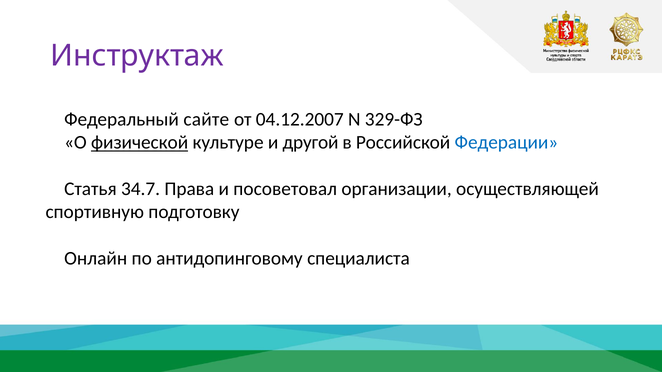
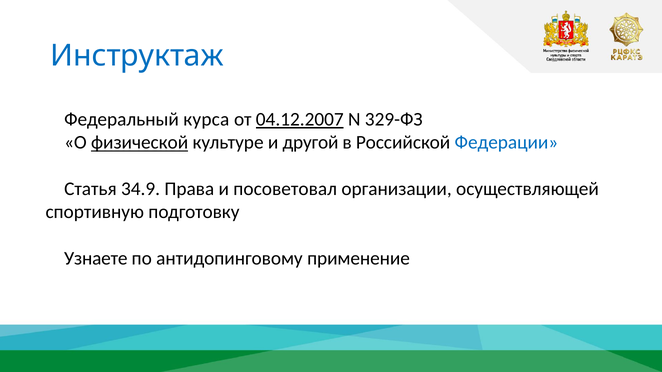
Инструктаж colour: purple -> blue
сайте: сайте -> курса
04.12.2007 underline: none -> present
34.7: 34.7 -> 34.9
Онлайн: Онлайн -> Узнаете
специалиста: специалиста -> применение
